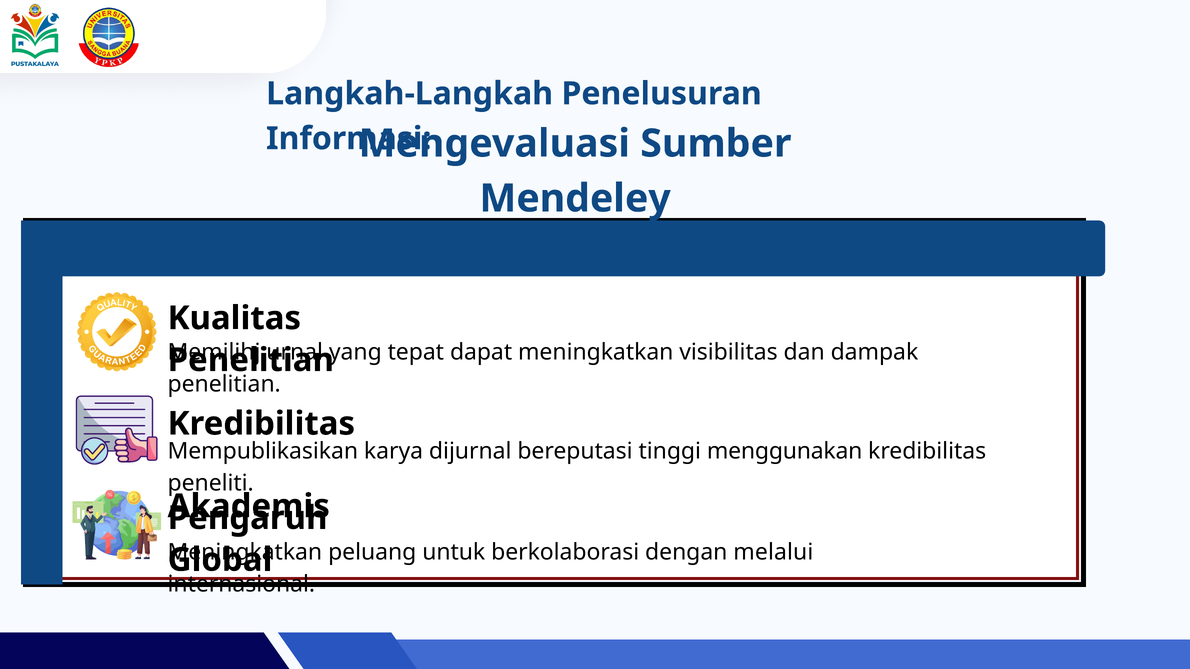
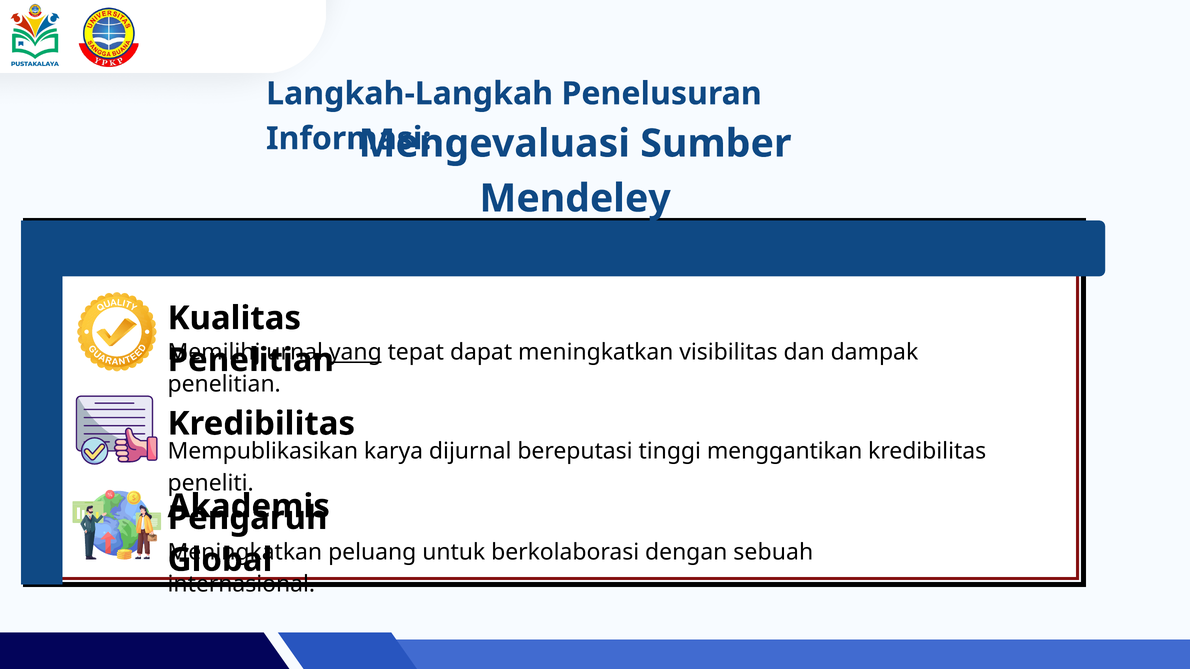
yang underline: none -> present
menggunakan: menggunakan -> menggantikan
melalui: melalui -> sebuah
